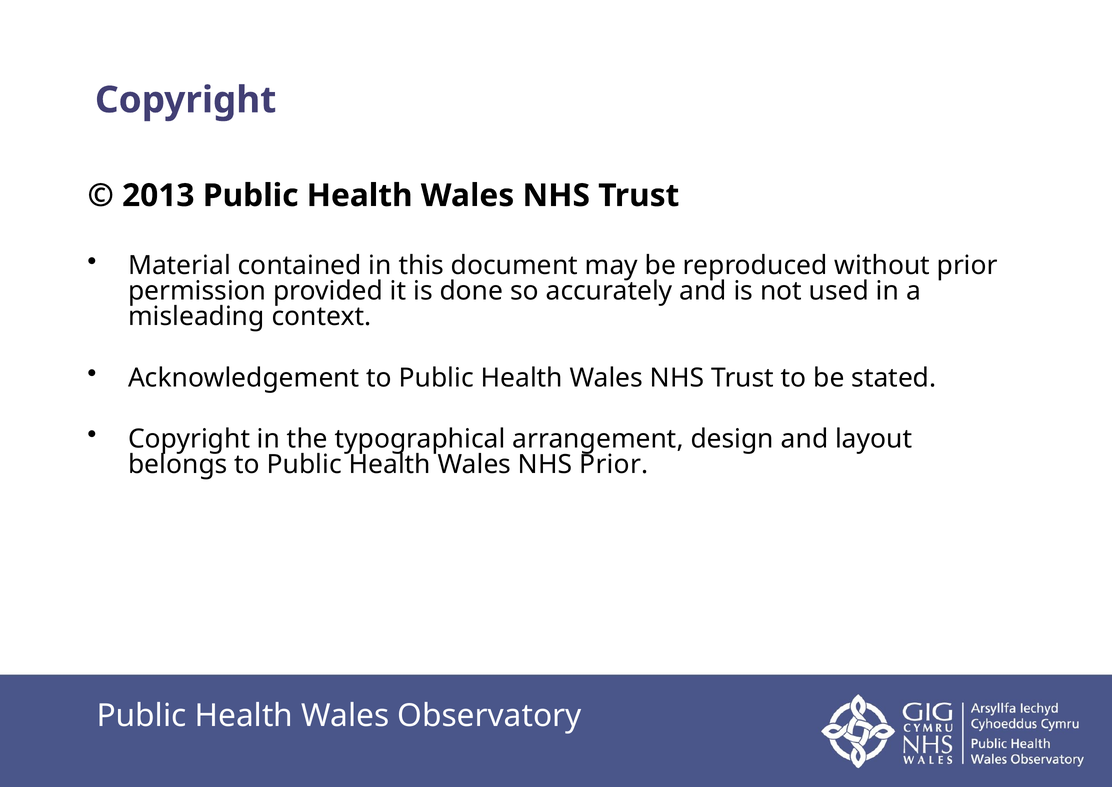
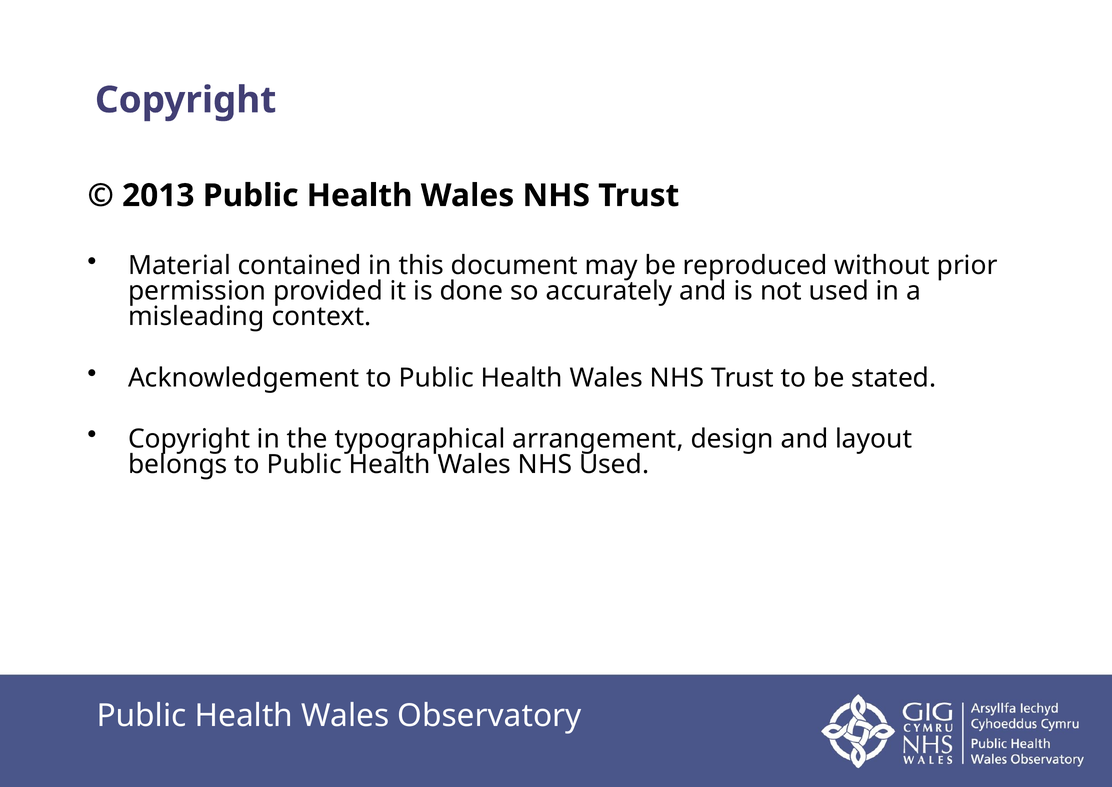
NHS Prior: Prior -> Used
